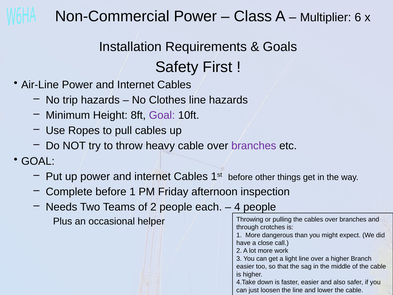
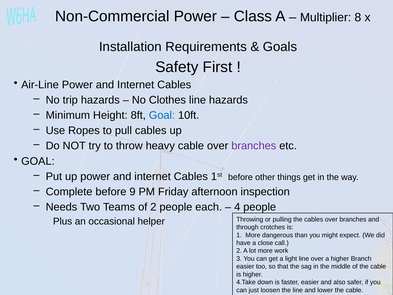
6: 6 -> 8
Goal at (162, 115) colour: purple -> blue
before 1: 1 -> 9
